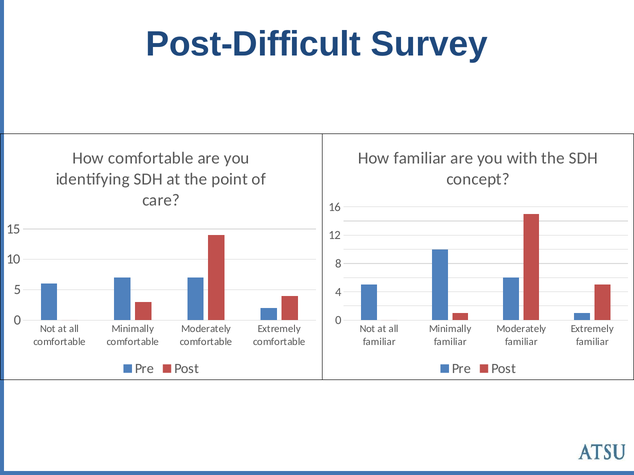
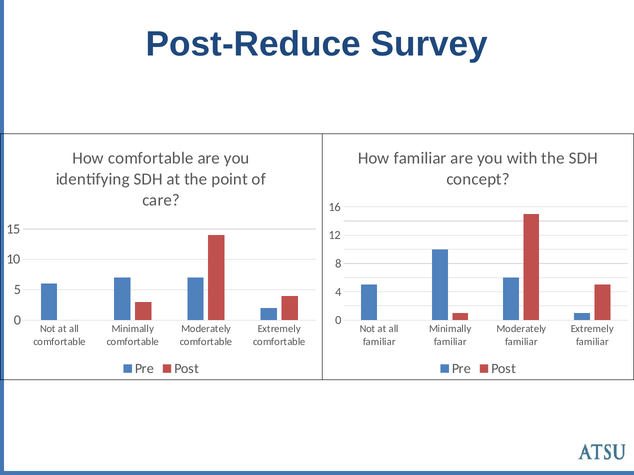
Post-Difficult: Post-Difficult -> Post-Reduce
